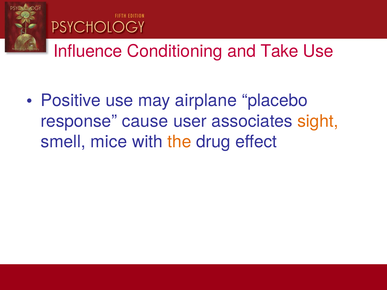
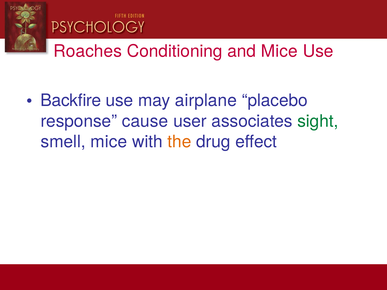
Influence: Influence -> Roaches
and Take: Take -> Mice
Positive: Positive -> Backfire
sight colour: orange -> green
